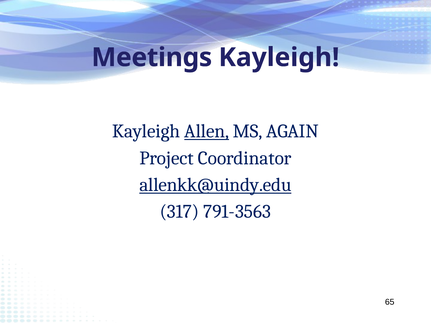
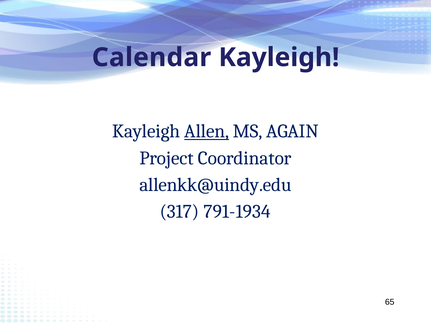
Meetings: Meetings -> Calendar
allenkk@uindy.edu underline: present -> none
791-3563: 791-3563 -> 791-1934
